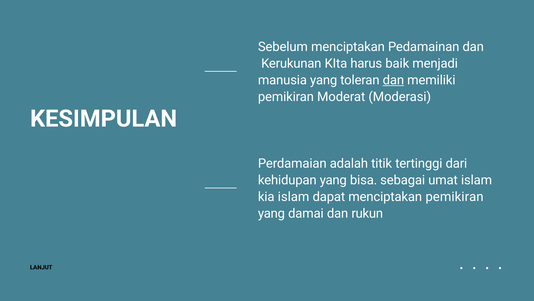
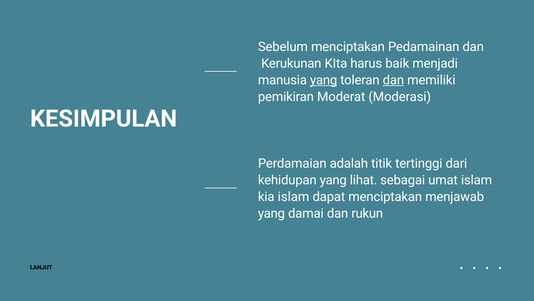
yang at (324, 80) underline: none -> present
bisa: bisa -> lihat
menciptakan pemikiran: pemikiran -> menjawab
